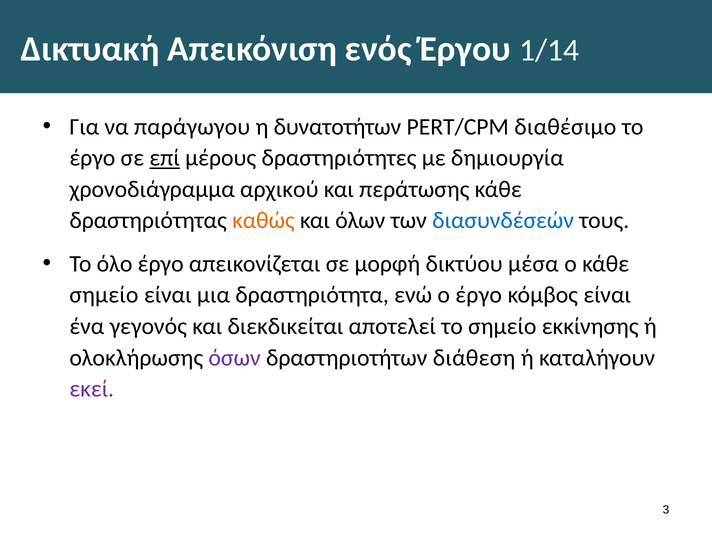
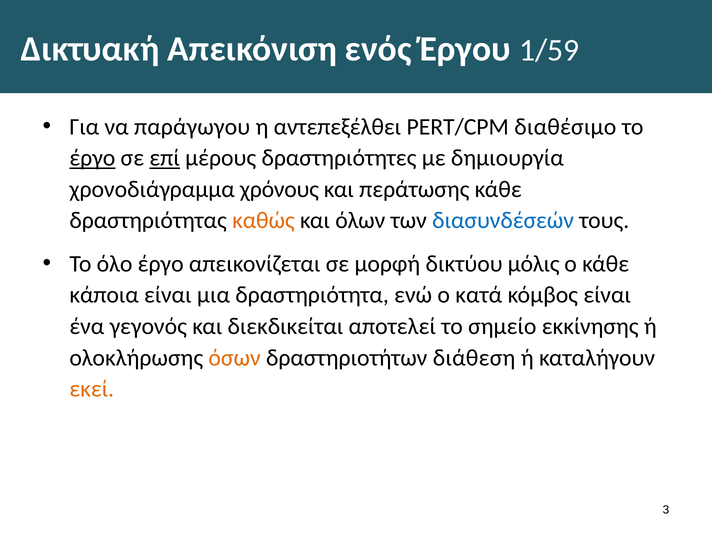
1/14: 1/14 -> 1/59
δυνατοτήτων: δυνατοτήτων -> αντεπεξέλθει
έργο at (92, 158) underline: none -> present
αρχικού: αρχικού -> χρόνους
μέσα: μέσα -> μόλις
σημείο at (104, 295): σημείο -> κάποια
ο έργο: έργο -> κατά
όσων colour: purple -> orange
εκεί colour: purple -> orange
